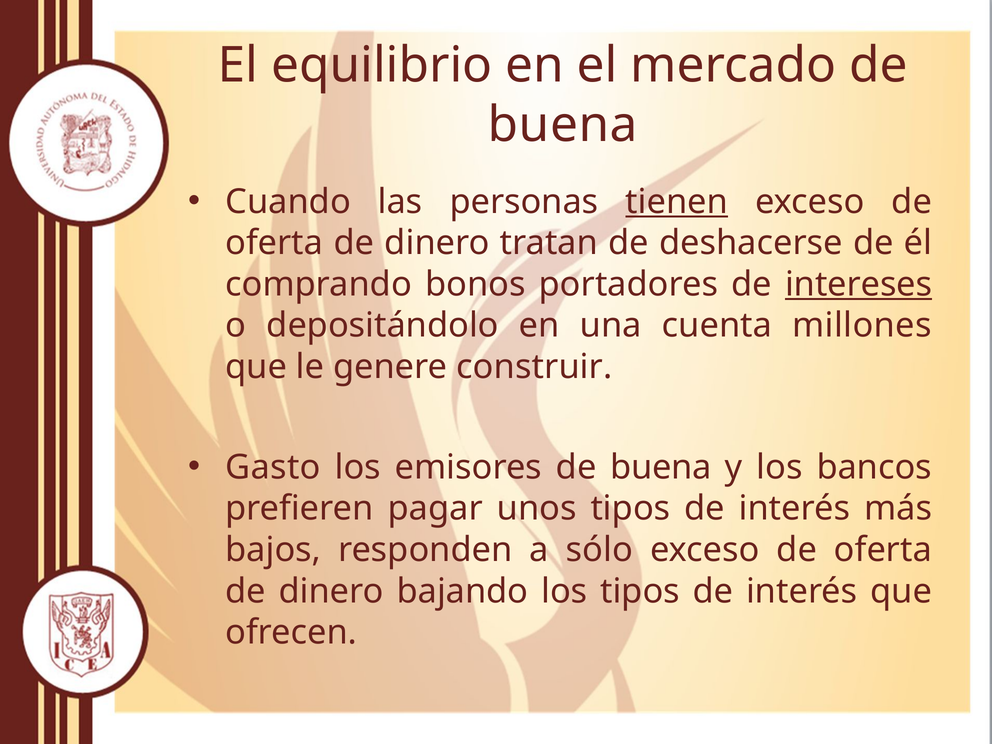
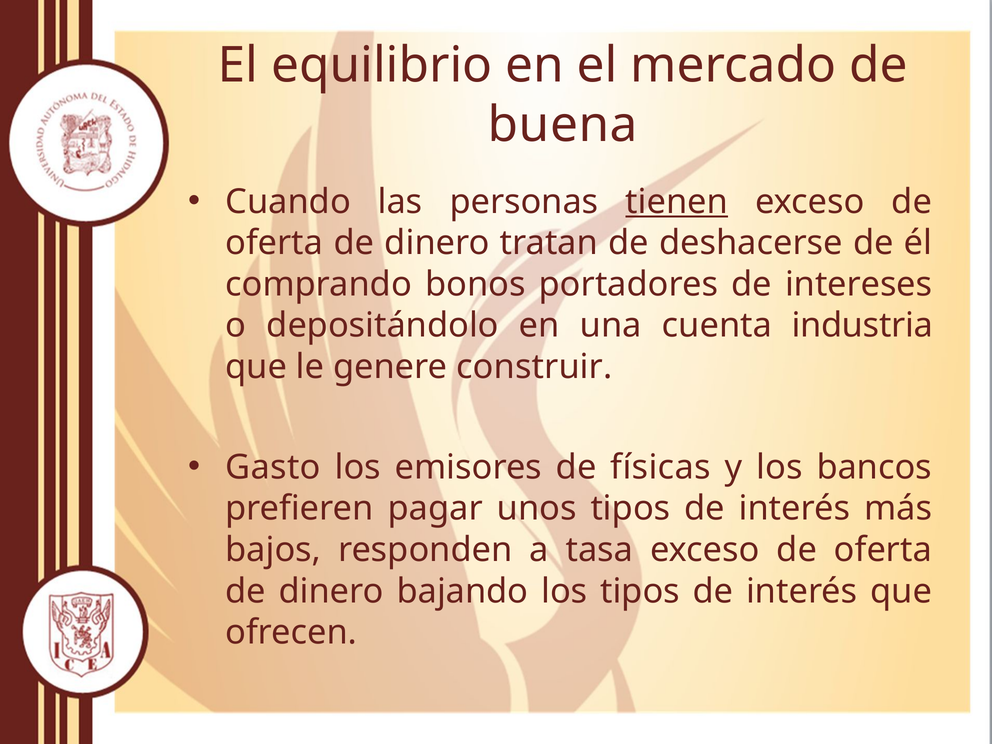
intereses underline: present -> none
millones: millones -> industria
emisores de buena: buena -> físicas
sólo: sólo -> tasa
